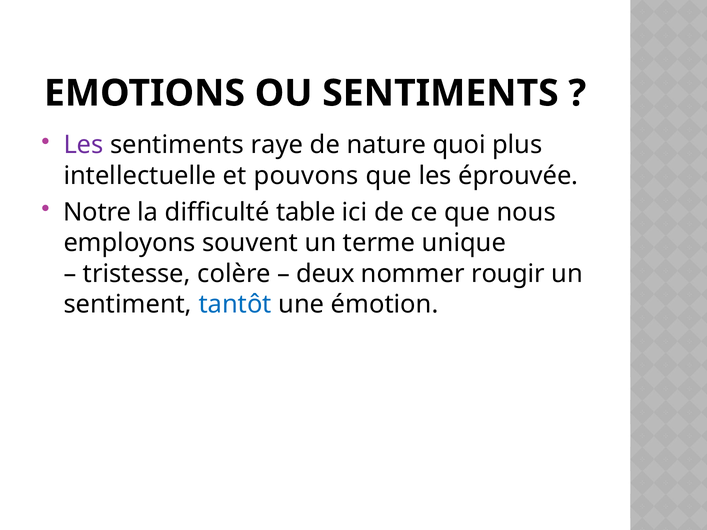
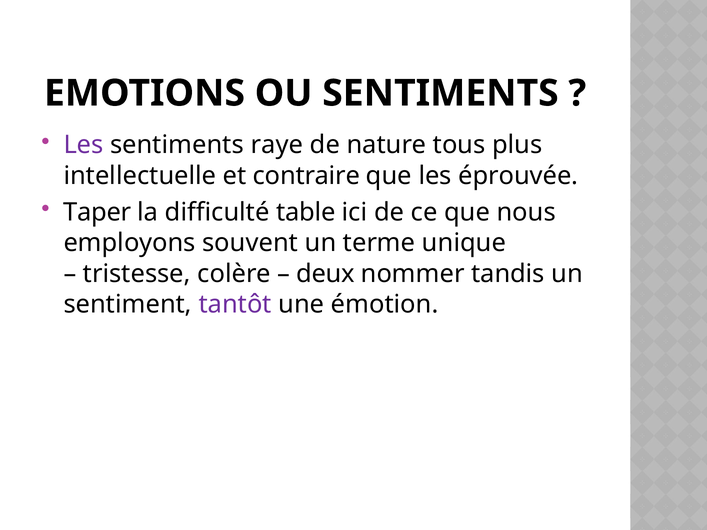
quoi: quoi -> tous
pouvons: pouvons -> contraire
Notre: Notre -> Taper
rougir: rougir -> tandis
tantôt colour: blue -> purple
